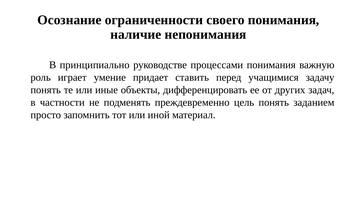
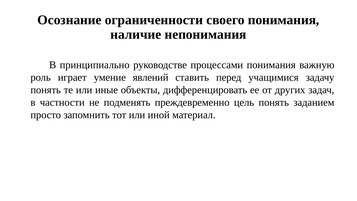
придает: придает -> явлений
